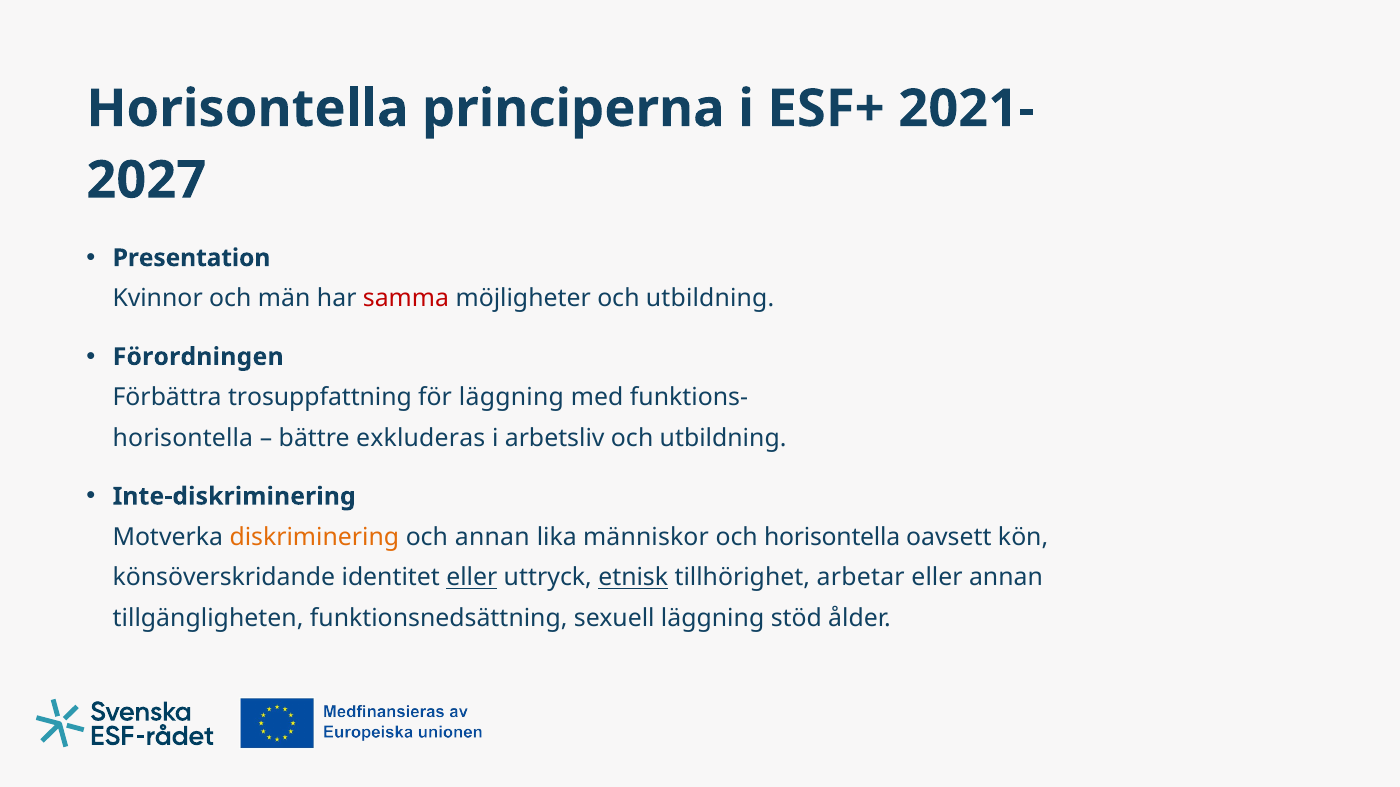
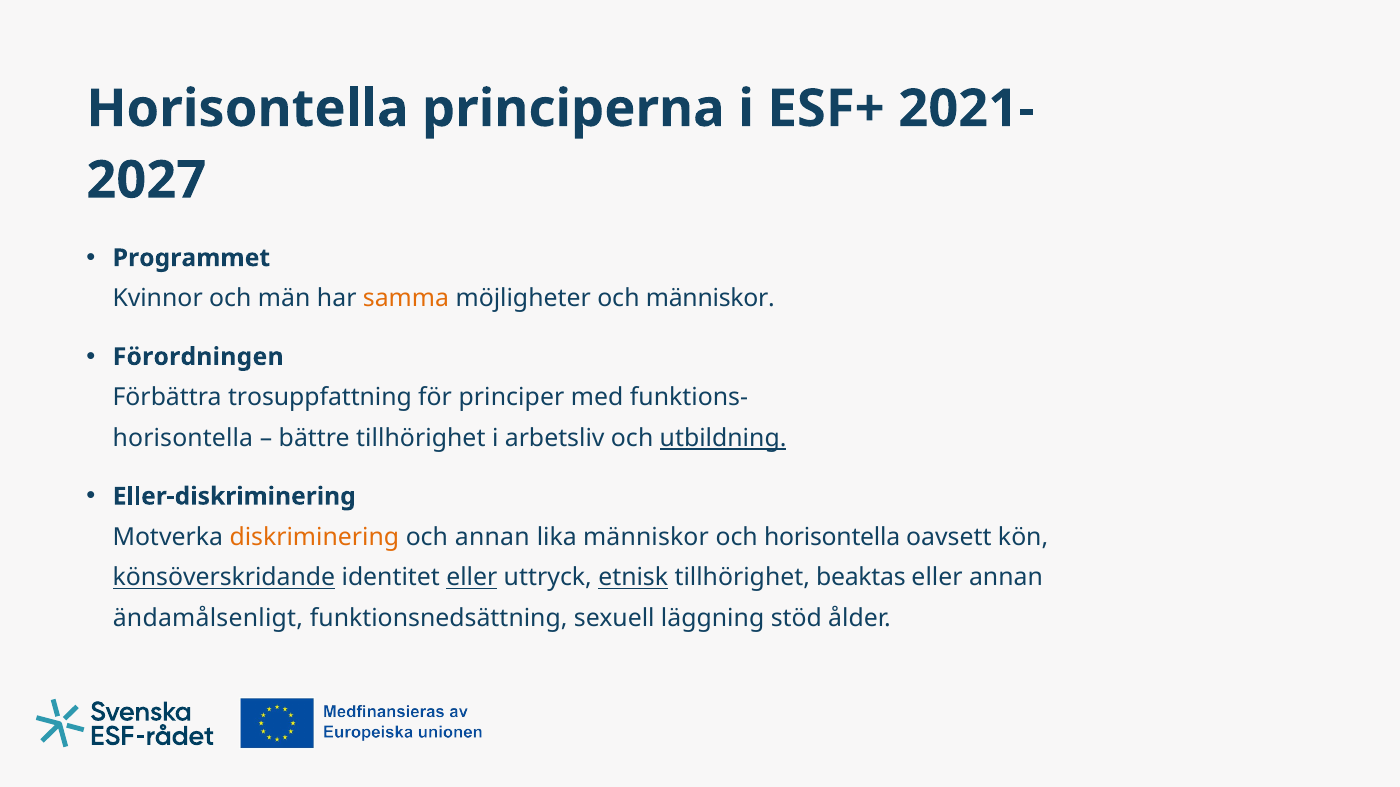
Presentation: Presentation -> Programmet
samma colour: red -> orange
möjligheter och utbildning: utbildning -> människor
för läggning: läggning -> principer
bättre exkluderas: exkluderas -> tillhörighet
utbildning at (723, 438) underline: none -> present
Inte-diskriminering: Inte-diskriminering -> Eller-diskriminering
könsöverskridande underline: none -> present
arbetar: arbetar -> beaktas
tillgängligheten: tillgängligheten -> ändamålsenligt
